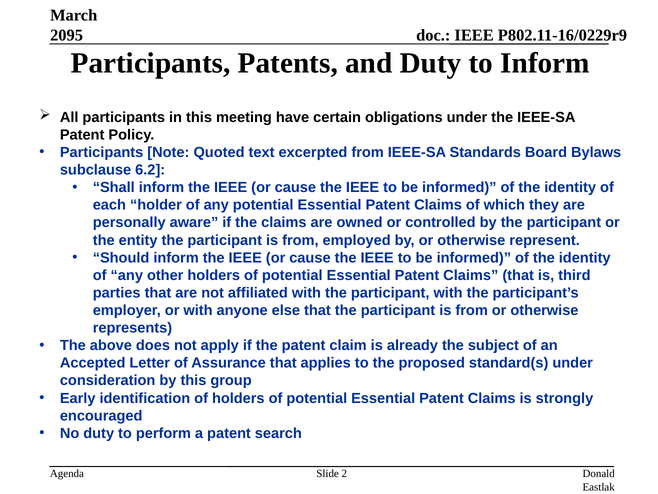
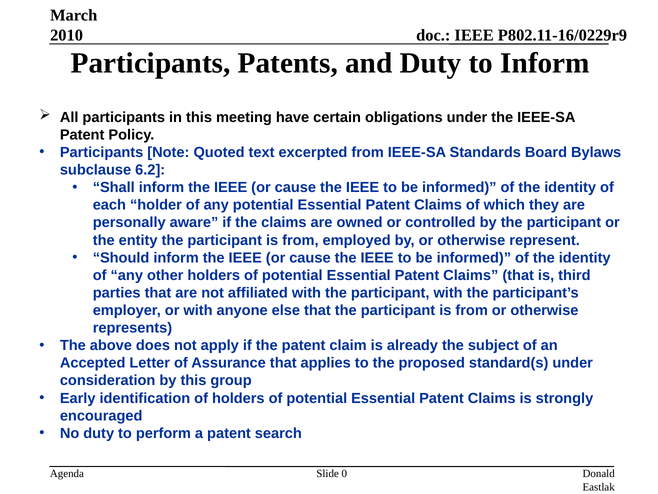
2095: 2095 -> 2010
2: 2 -> 0
